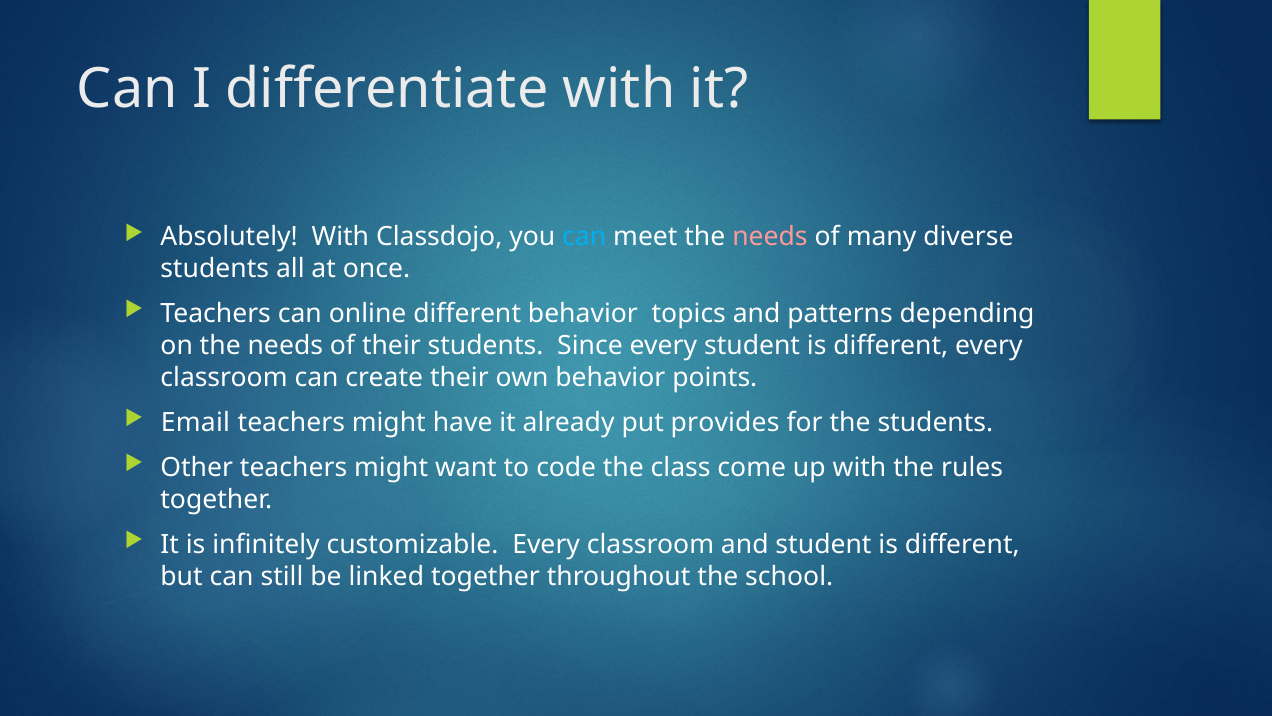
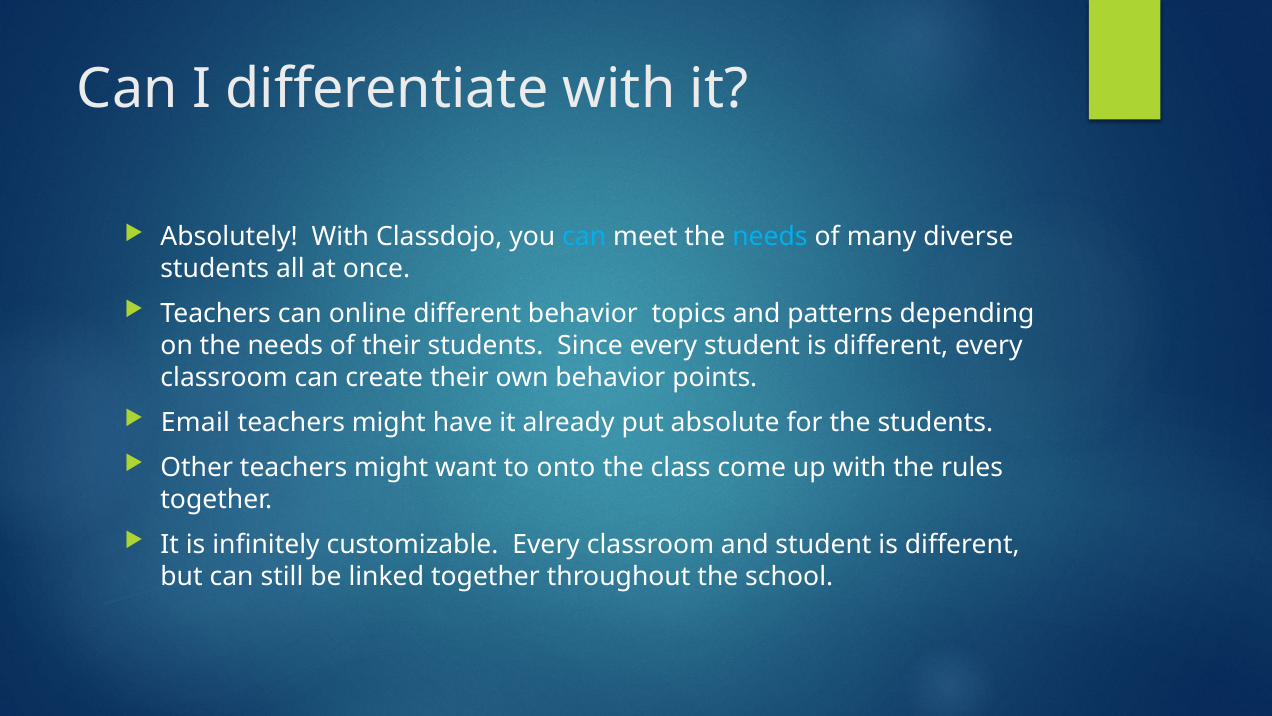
needs at (770, 237) colour: pink -> light blue
provides: provides -> absolute
code: code -> onto
